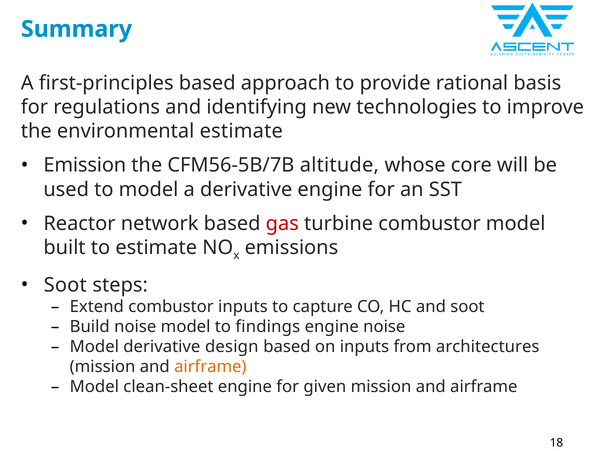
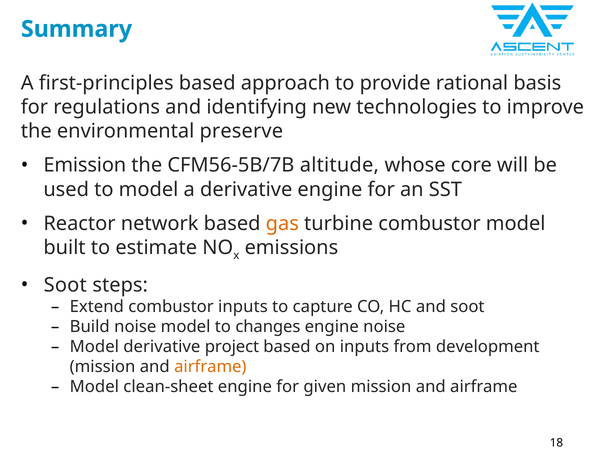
environmental estimate: estimate -> preserve
gas colour: red -> orange
findings: findings -> changes
design: design -> project
architectures: architectures -> development
